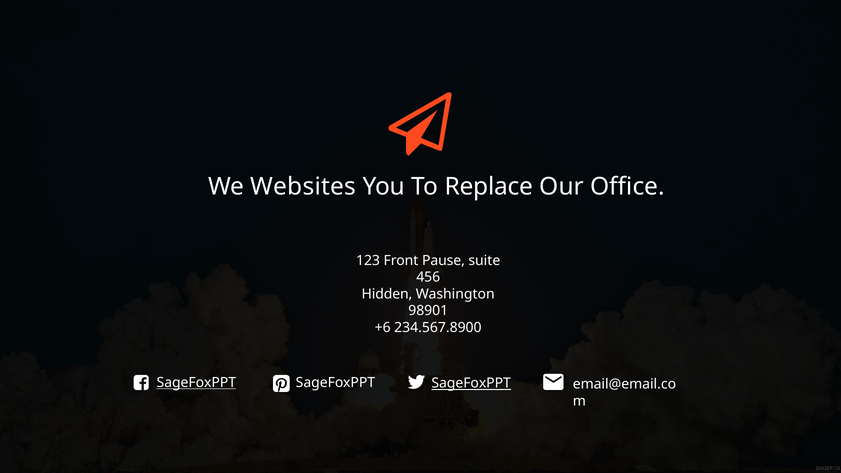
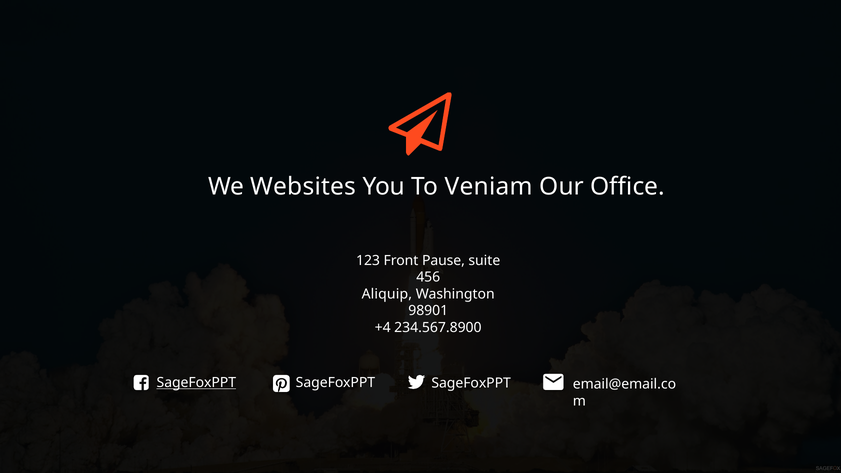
Replace: Replace -> Veniam
Hidden: Hidden -> Aliquip
+6: +6 -> +4
SageFoxPPT at (471, 383) underline: present -> none
